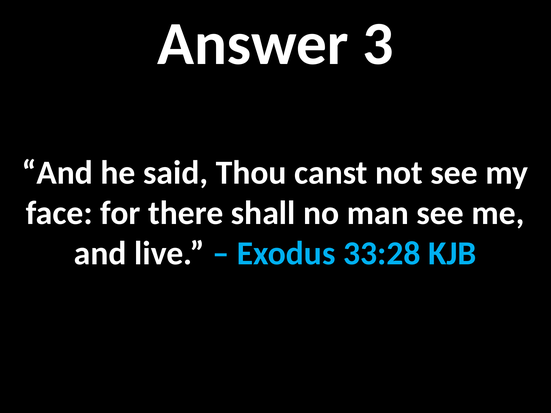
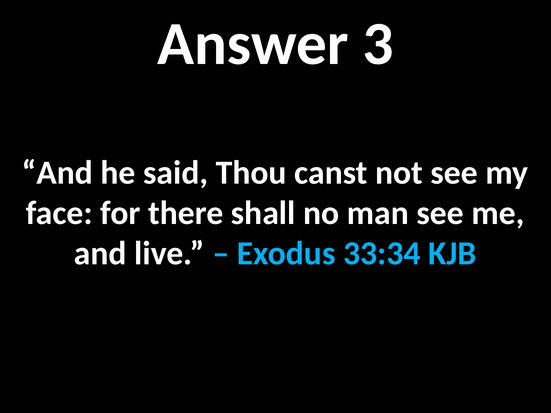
33:28: 33:28 -> 33:34
